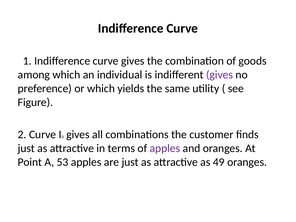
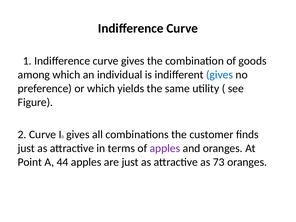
gives at (220, 75) colour: purple -> blue
53: 53 -> 44
49: 49 -> 73
